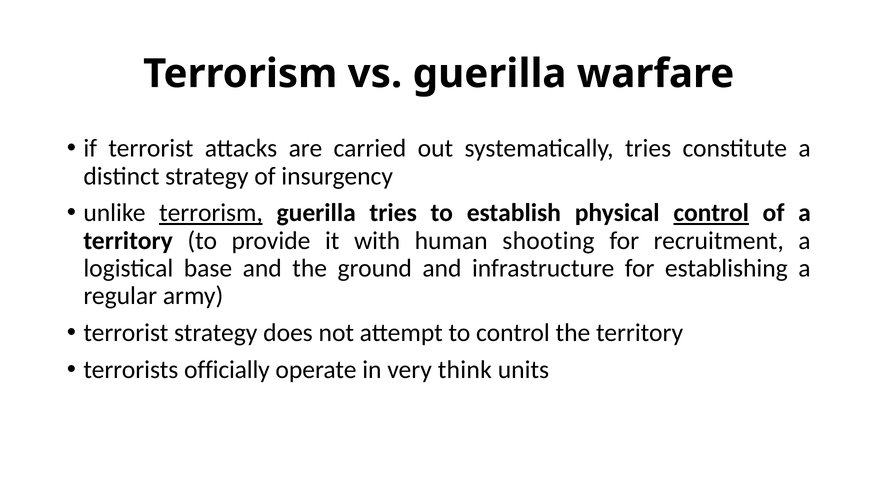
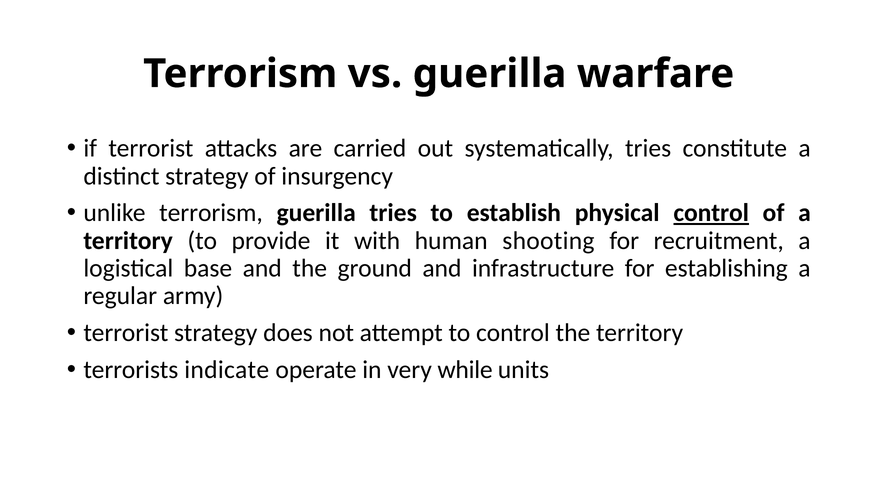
terrorism at (211, 213) underline: present -> none
officially: officially -> indicate
think: think -> while
